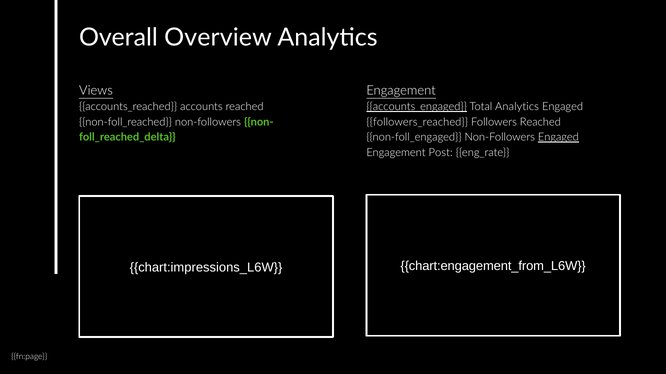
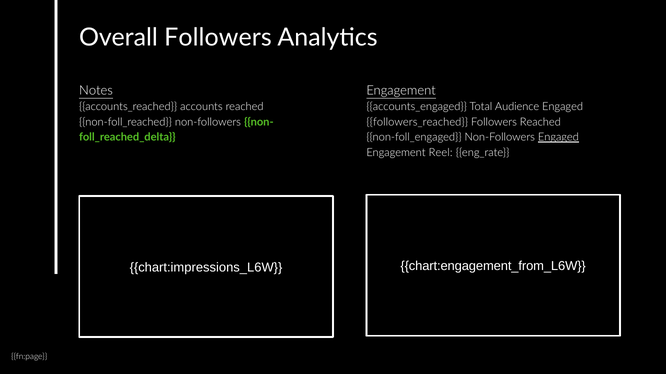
Overall Overview: Overview -> Followers
Views: Views -> Notes
accounts_engaged underline: present -> none
Total Analytics: Analytics -> Audience
Post: Post -> Reel
